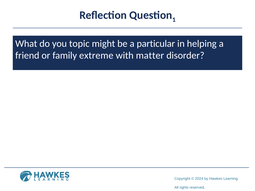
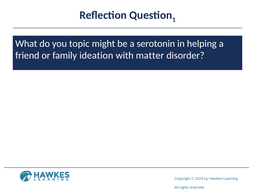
particular: particular -> serotonin
extreme: extreme -> ideation
